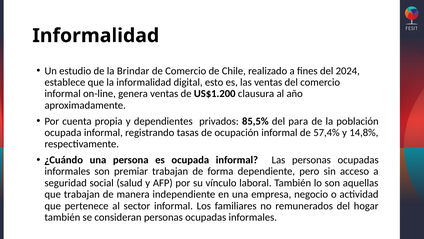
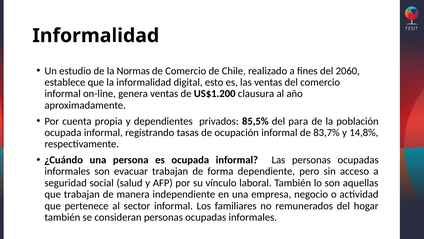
Brindar: Brindar -> Normas
2024: 2024 -> 2060
57,4%: 57,4% -> 83,7%
premiar: premiar -> evacuar
